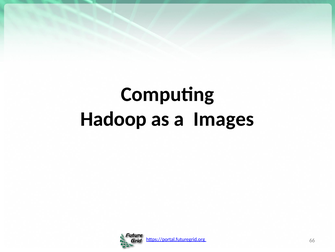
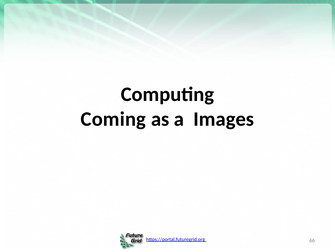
Hadoop: Hadoop -> Coming
